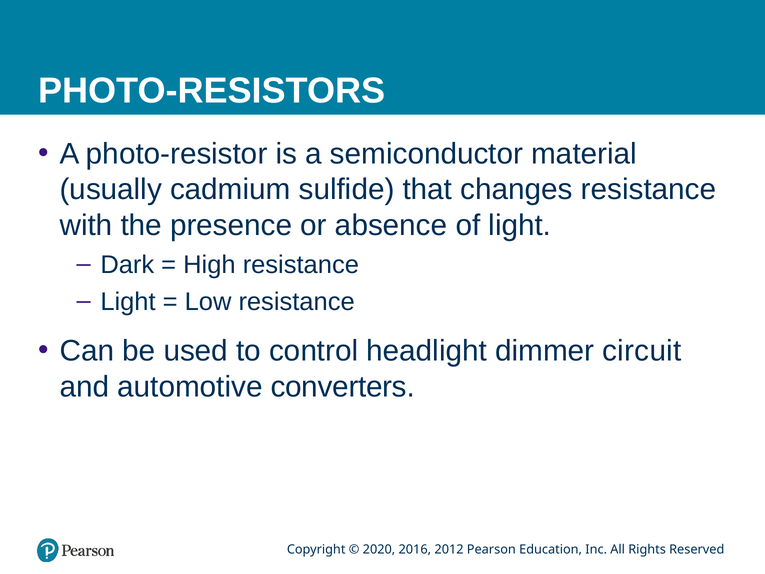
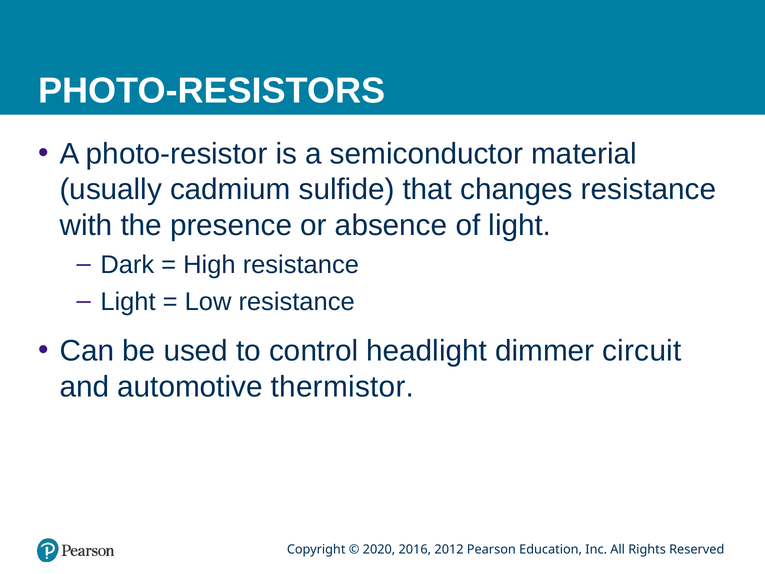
converters: converters -> thermistor
